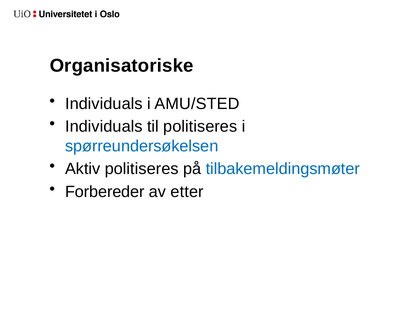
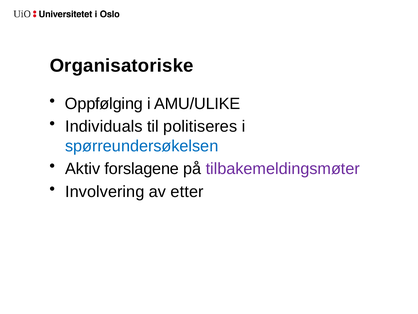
Individuals at (104, 104): Individuals -> Oppfølging
AMU/STED: AMU/STED -> AMU/ULIKE
Aktiv politiseres: politiseres -> forslagene
tilbakemeldingsmøter colour: blue -> purple
Forbereder: Forbereder -> Involvering
